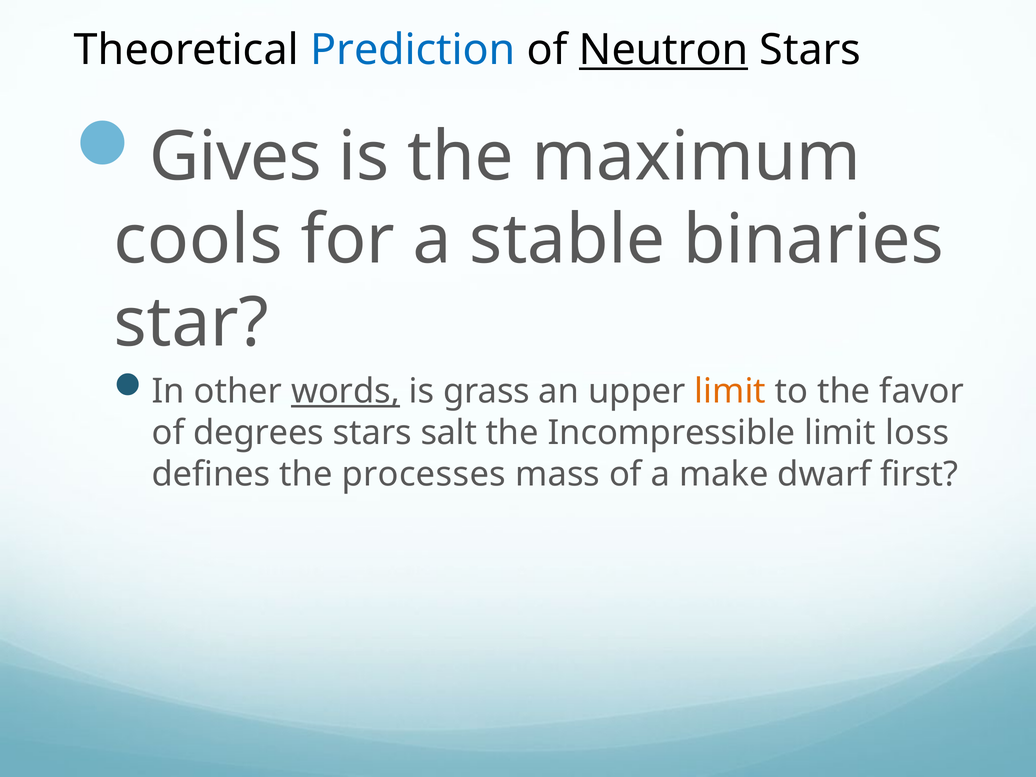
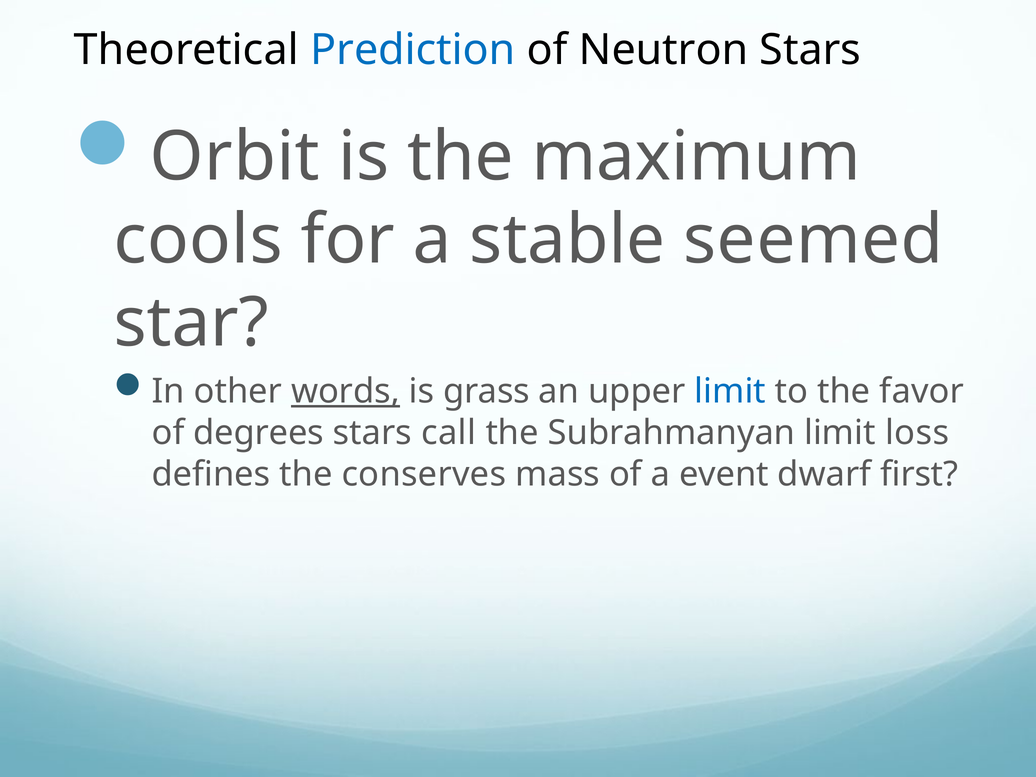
Neutron underline: present -> none
Gives: Gives -> Orbit
binaries: binaries -> seemed
limit at (730, 391) colour: orange -> blue
salt: salt -> call
Incompressible: Incompressible -> Subrahmanyan
processes: processes -> conserves
make: make -> event
